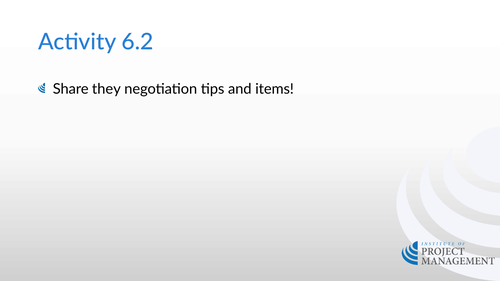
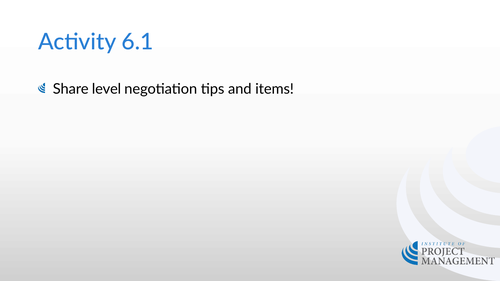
6.2: 6.2 -> 6.1
they: they -> level
